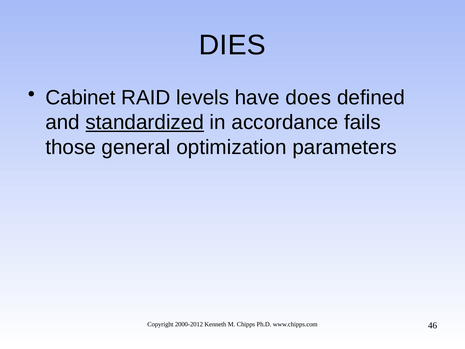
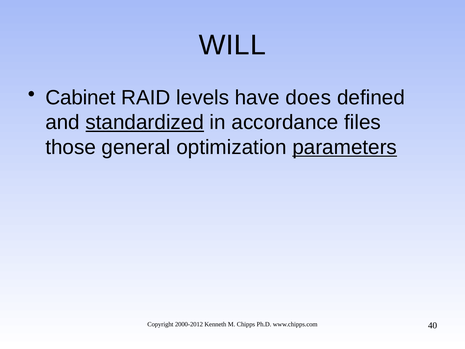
DIES: DIES -> WILL
fails: fails -> files
parameters underline: none -> present
46: 46 -> 40
